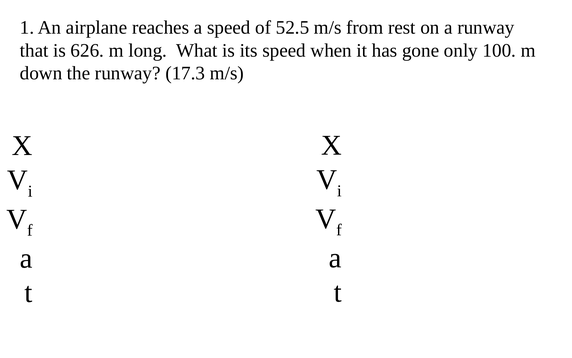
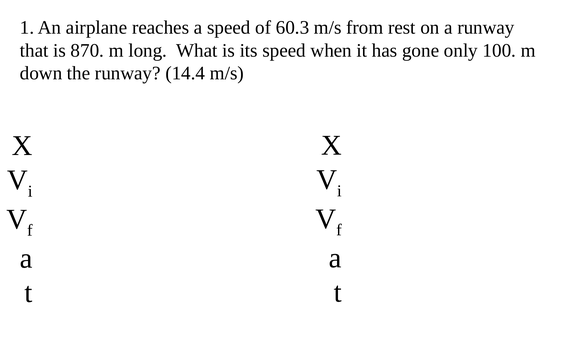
52.5: 52.5 -> 60.3
626: 626 -> 870
17.3: 17.3 -> 14.4
